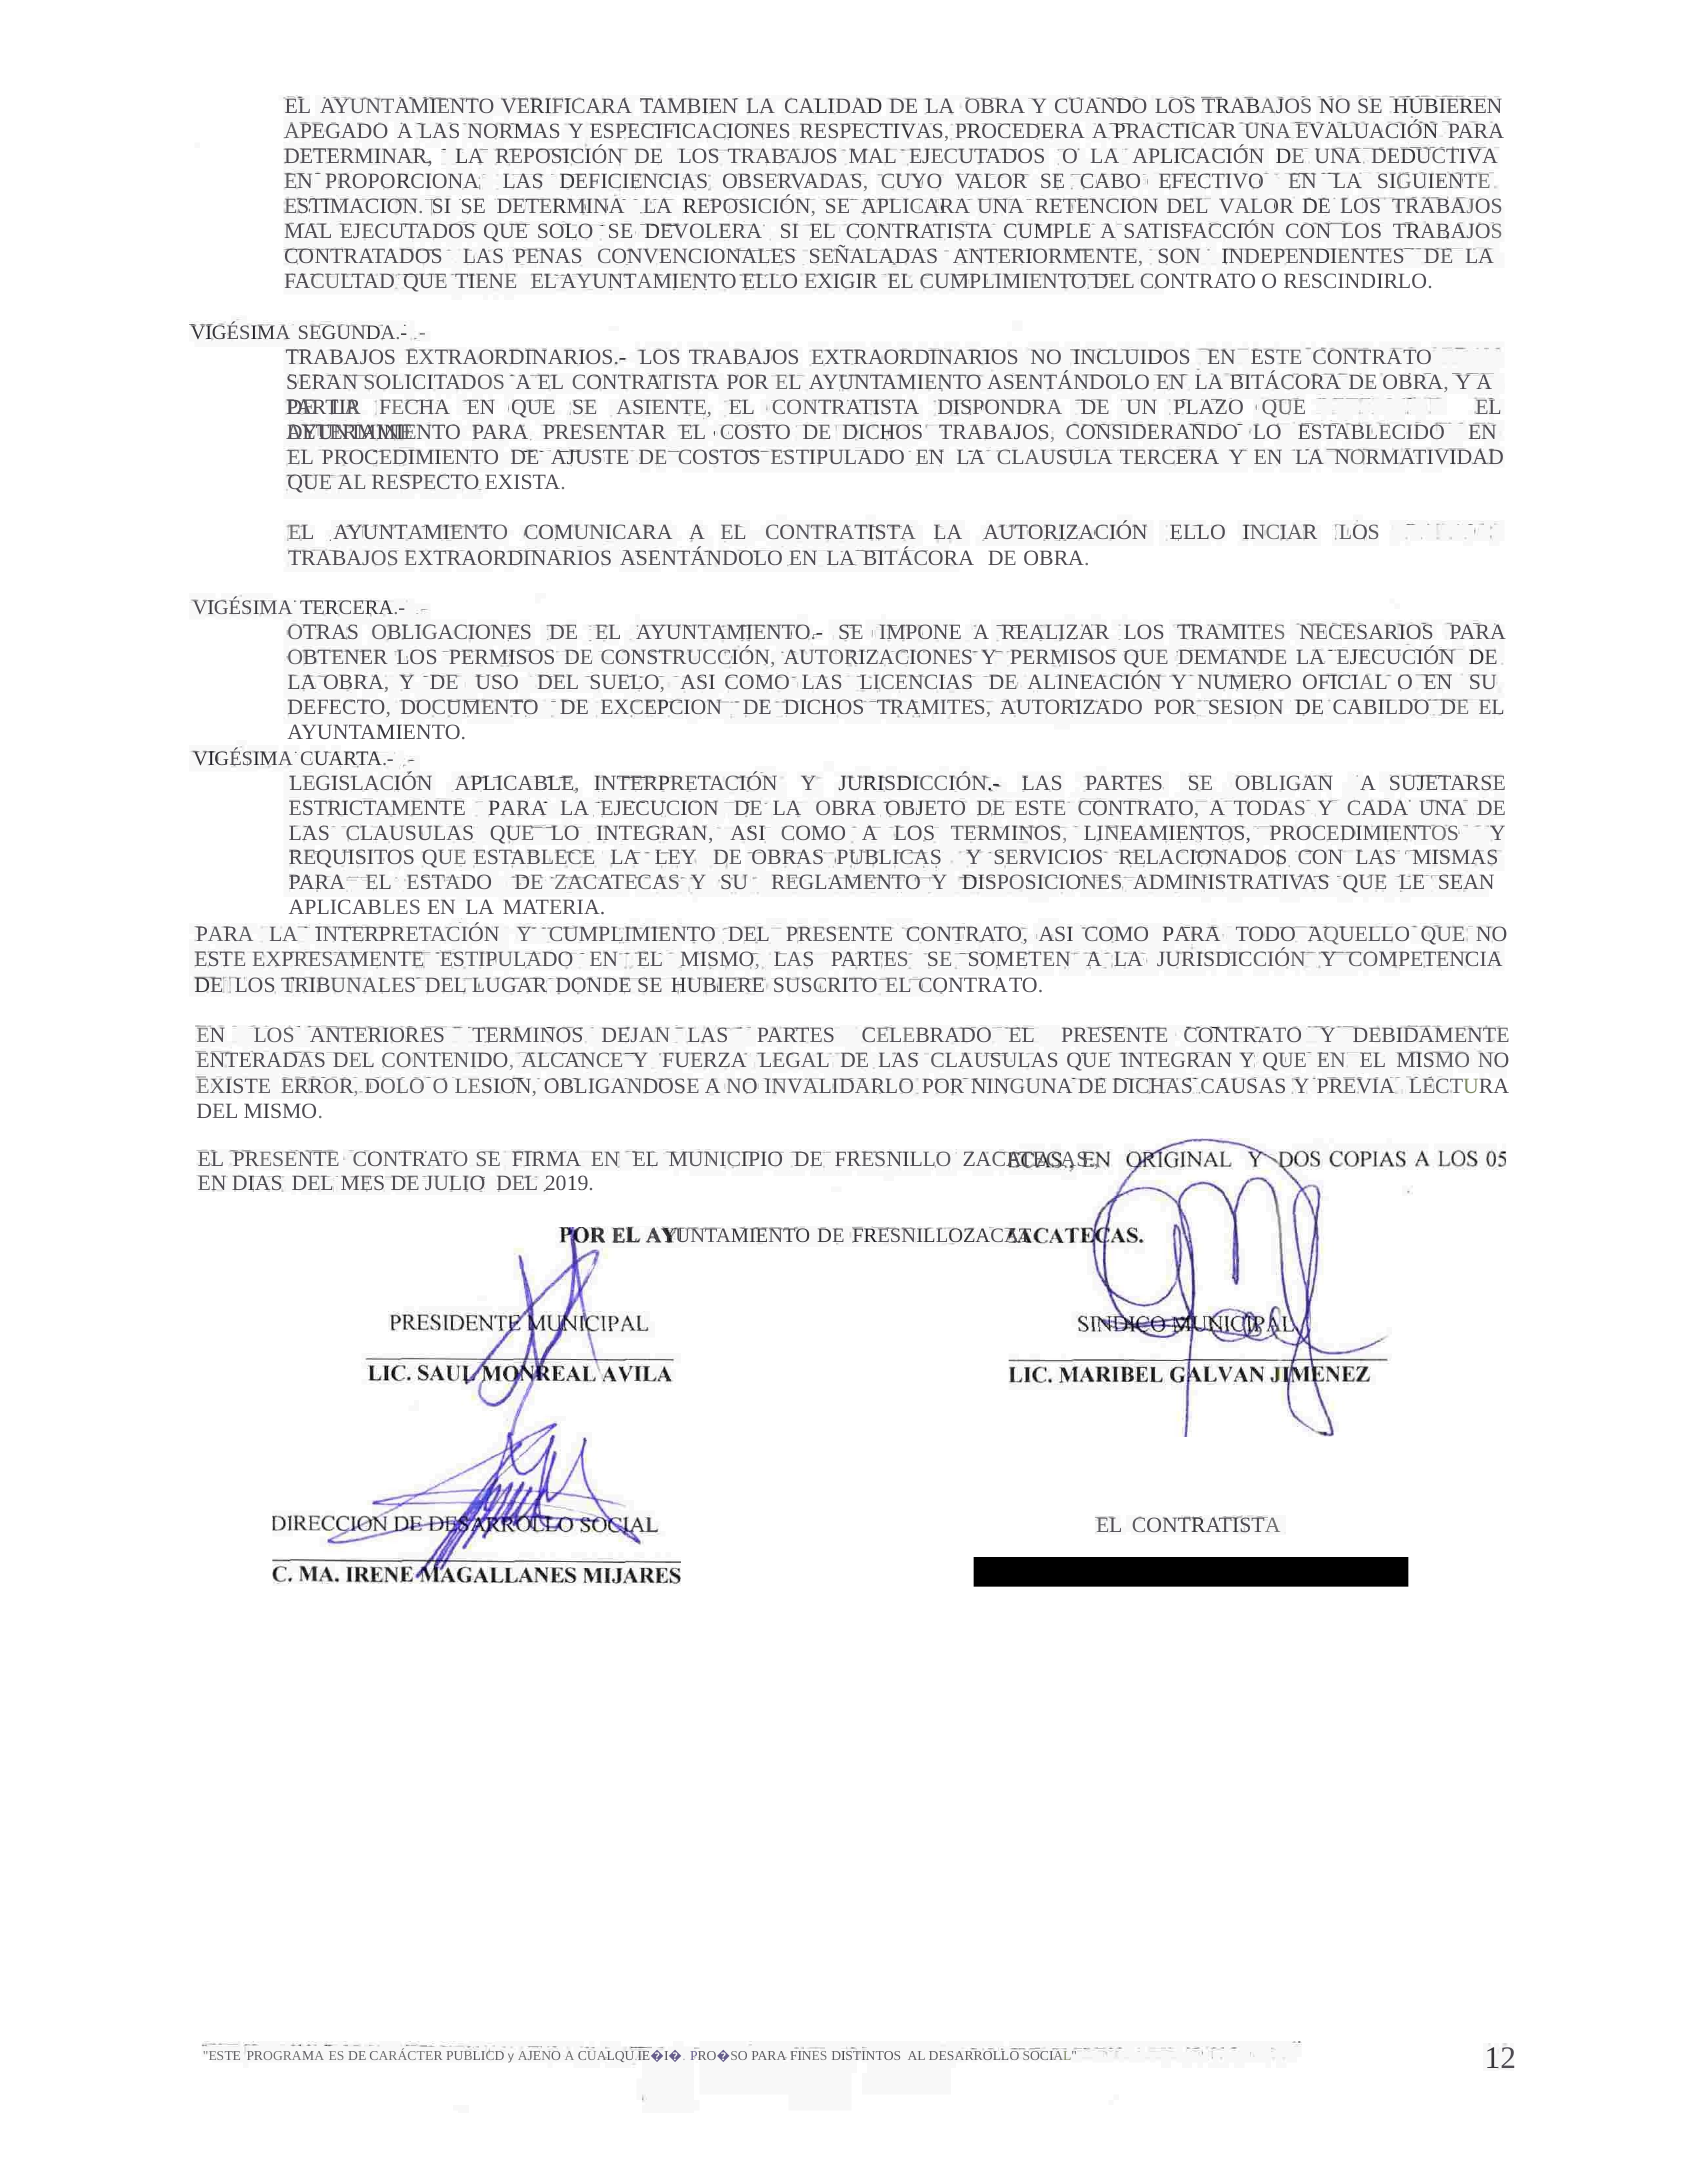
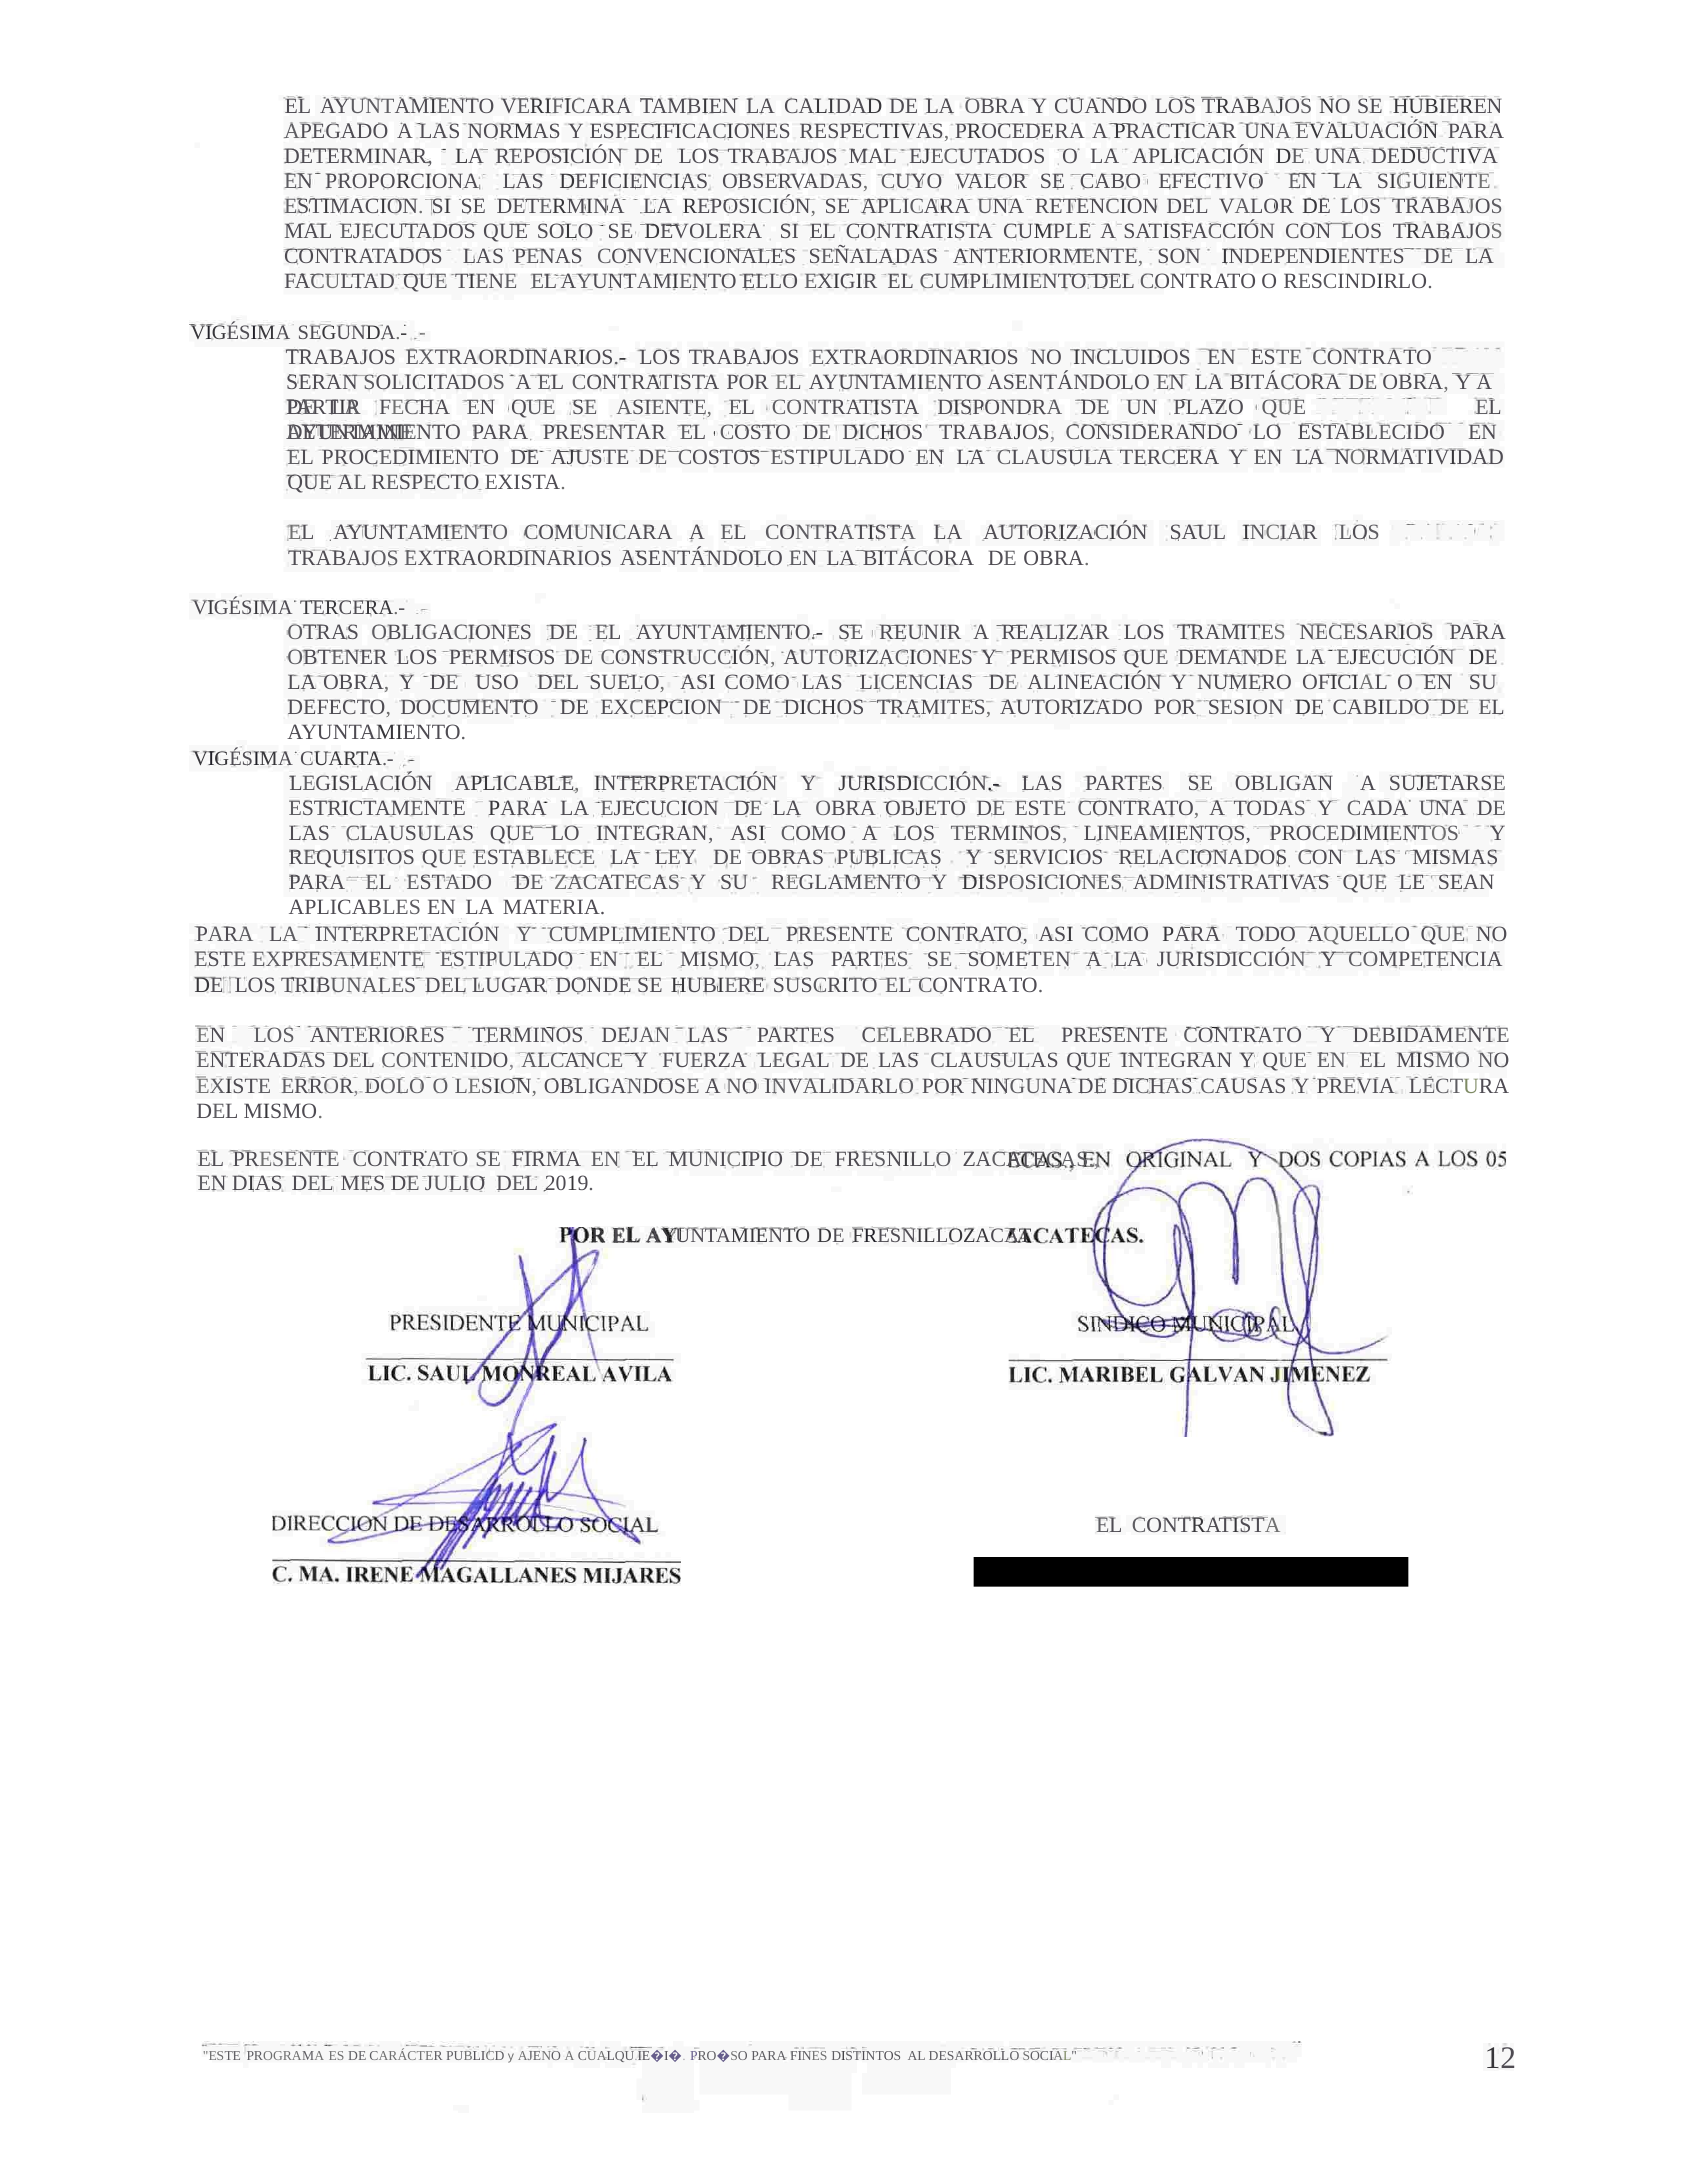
AUTORIZACIÓN ELLO: ELLO -> SAUL
IMPONE: IMPONE -> REUNIR
